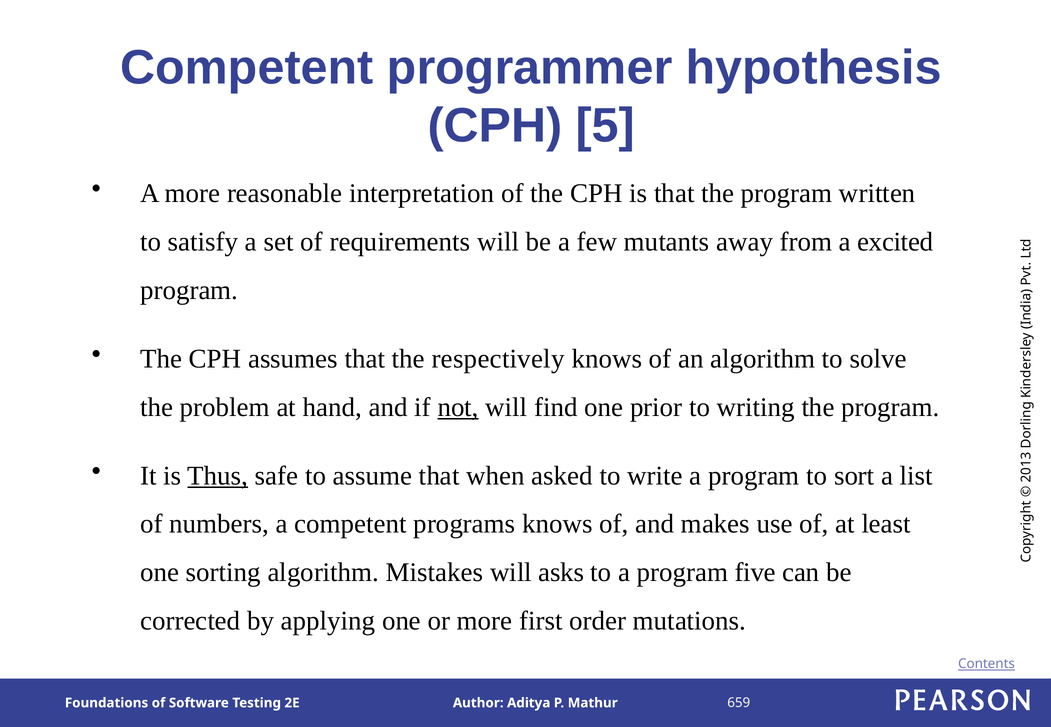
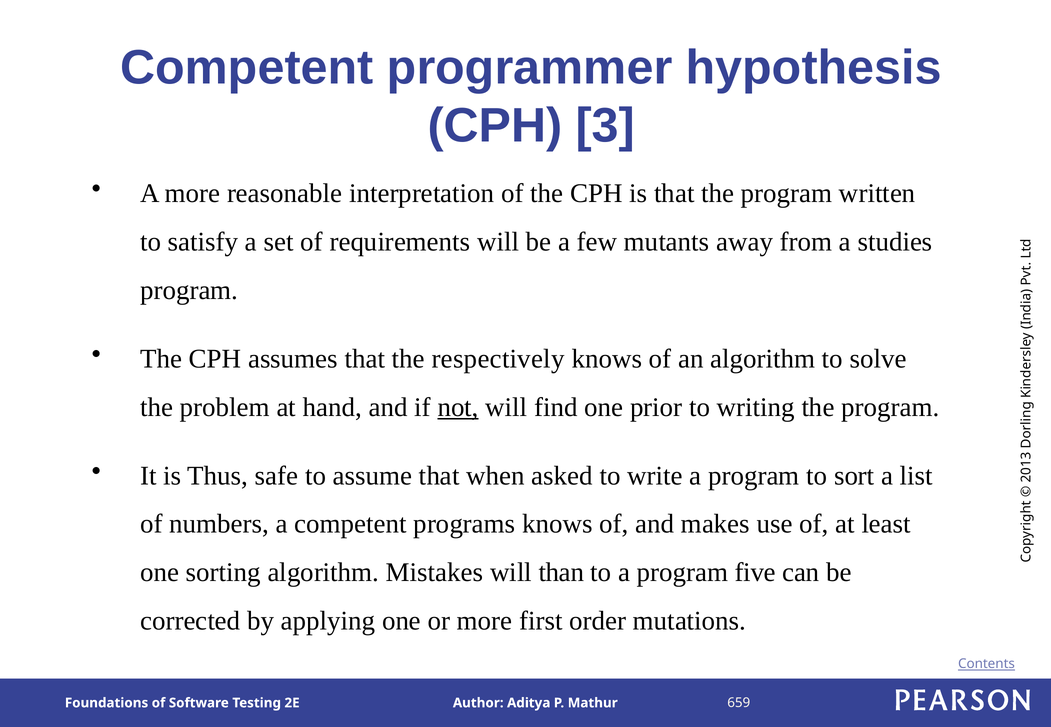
CPH 5: 5 -> 3
excited: excited -> studies
Thus underline: present -> none
asks: asks -> than
